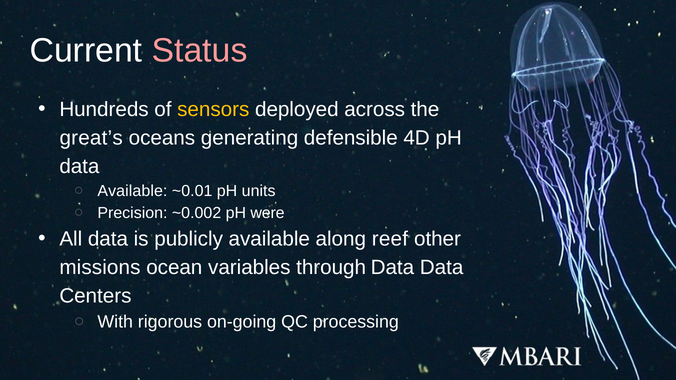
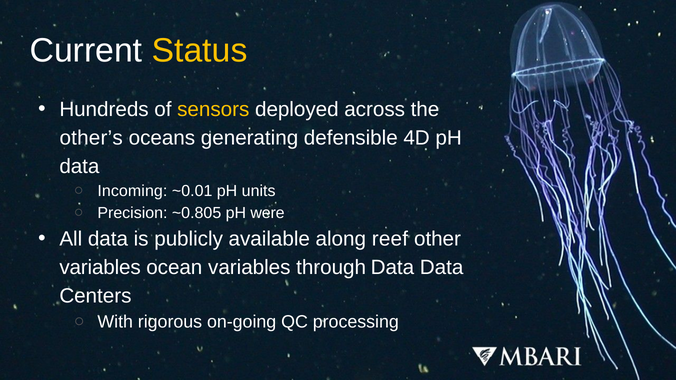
Status colour: pink -> yellow
great’s: great’s -> other’s
Available at (132, 191): Available -> Incoming
~0.002: ~0.002 -> ~0.805
missions at (100, 267): missions -> variables
